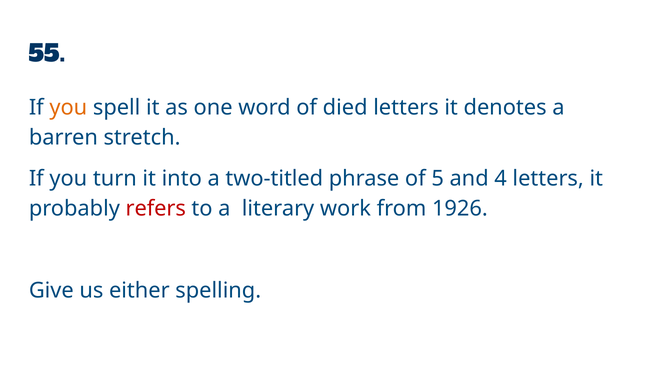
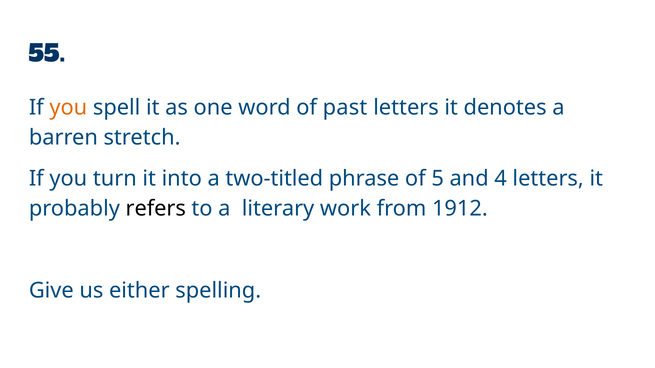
died: died -> past
refers colour: red -> black
1926: 1926 -> 1912
